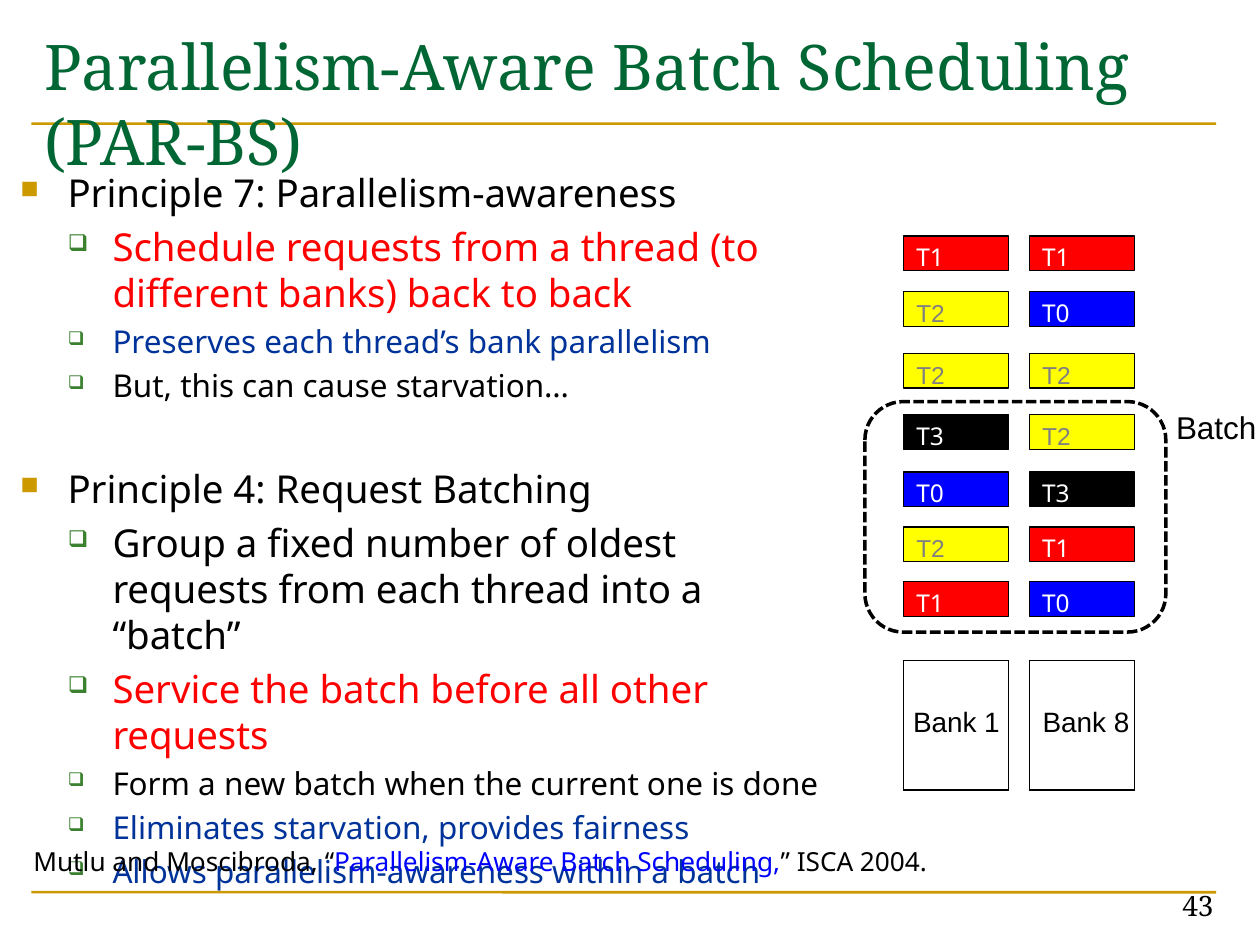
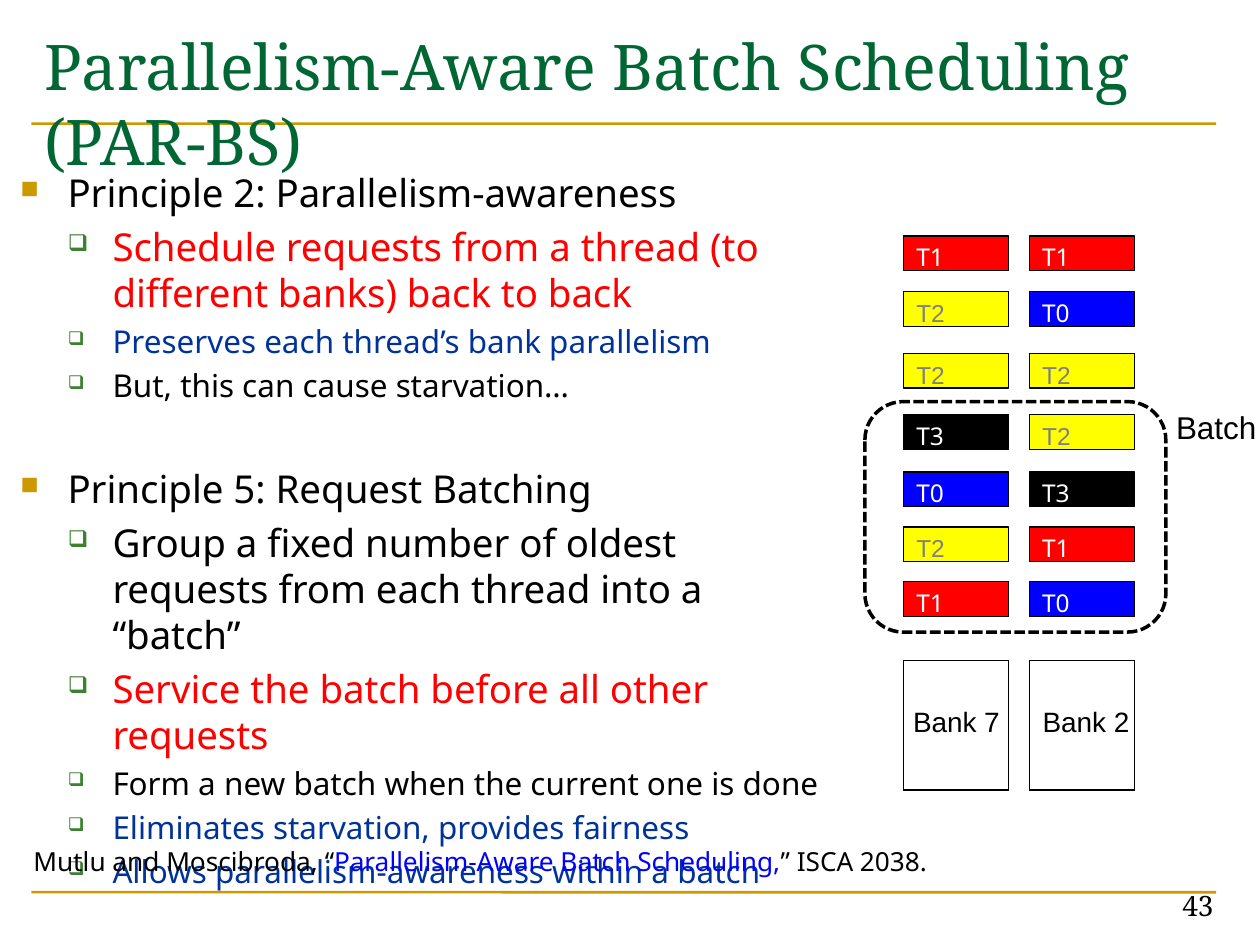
Principle 7: 7 -> 2
4: 4 -> 5
1: 1 -> 7
Bank 8: 8 -> 2
2004: 2004 -> 2038
